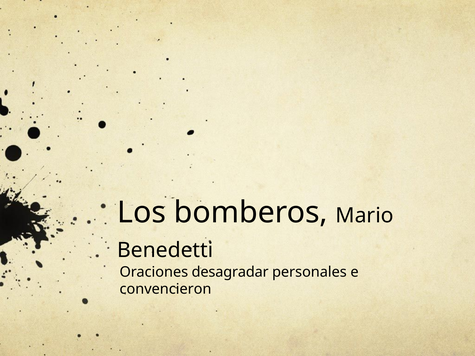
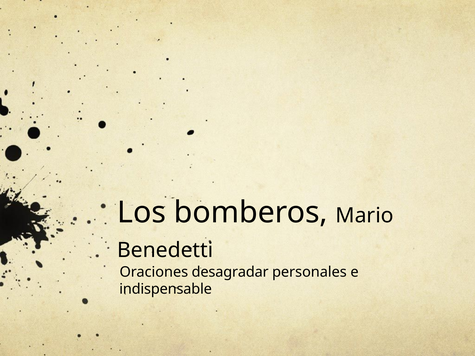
convencieron: convencieron -> indispensable
